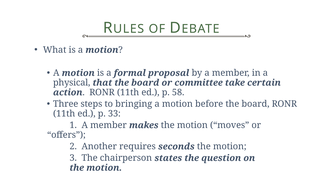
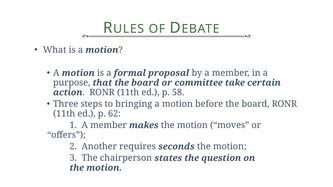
physical: physical -> purpose
33: 33 -> 62
